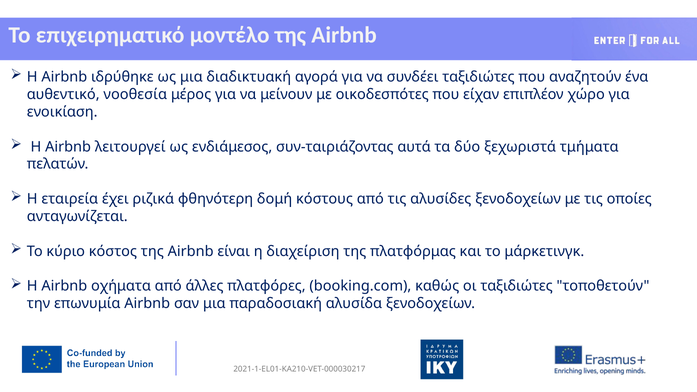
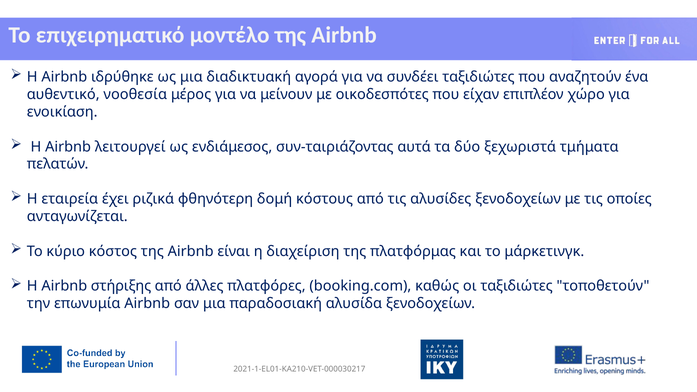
οχήματα: οχήματα -> στήριξης
